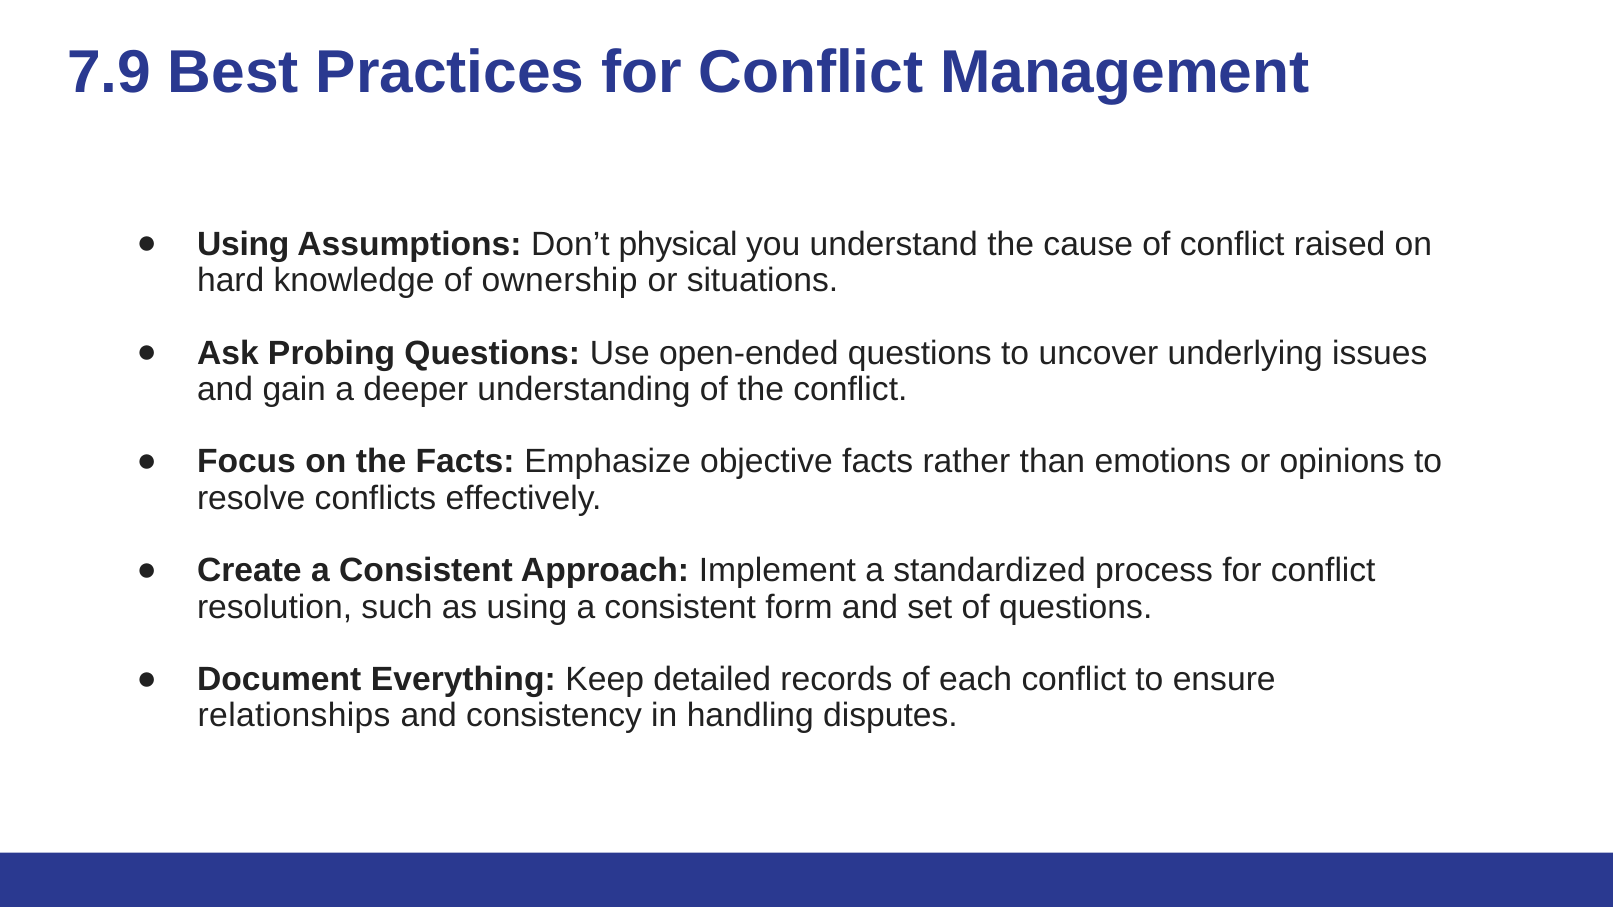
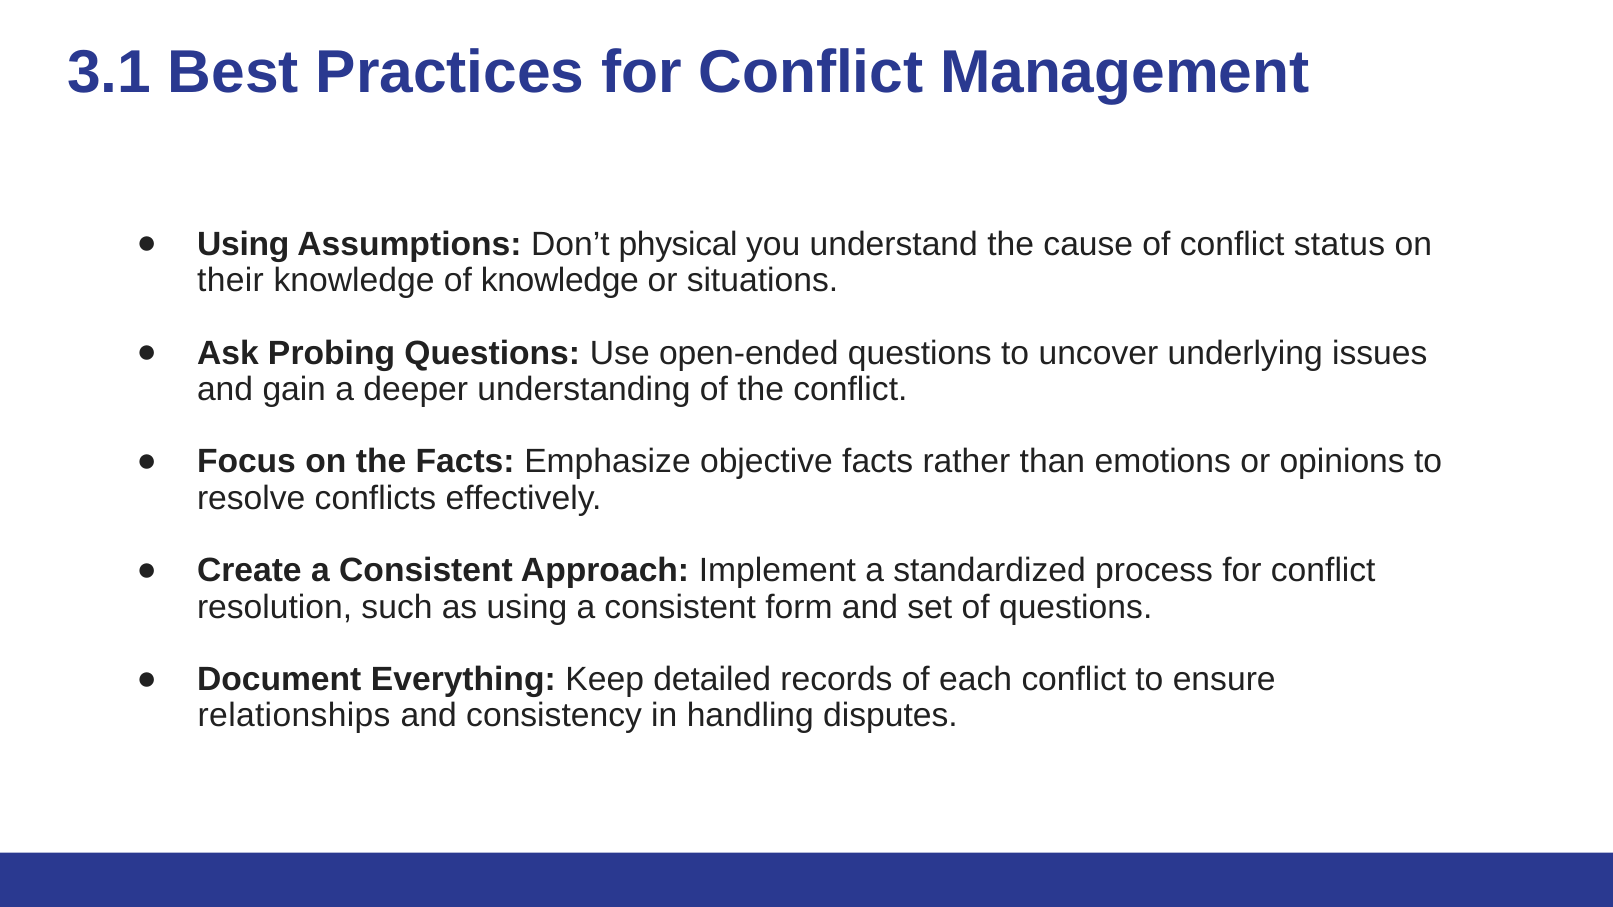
7.9: 7.9 -> 3.1
raised: raised -> status
hard: hard -> their
of ownership: ownership -> knowledge
